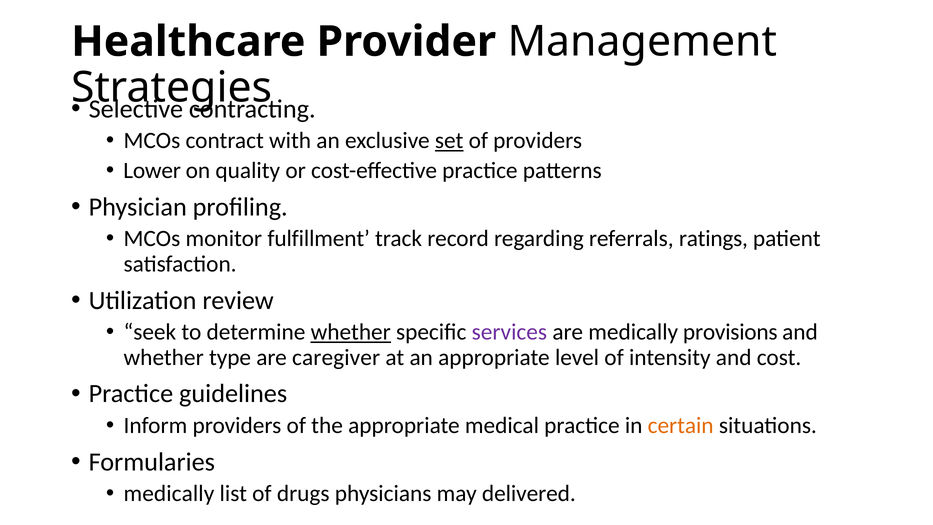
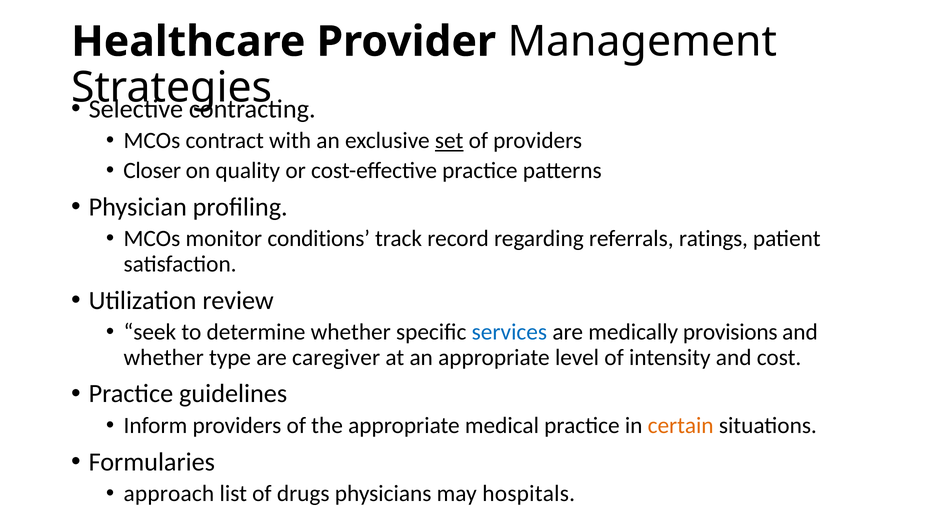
Lower: Lower -> Closer
fulfillment: fulfillment -> conditions
whether at (351, 332) underline: present -> none
services colour: purple -> blue
medically at (169, 493): medically -> approach
delivered: delivered -> hospitals
